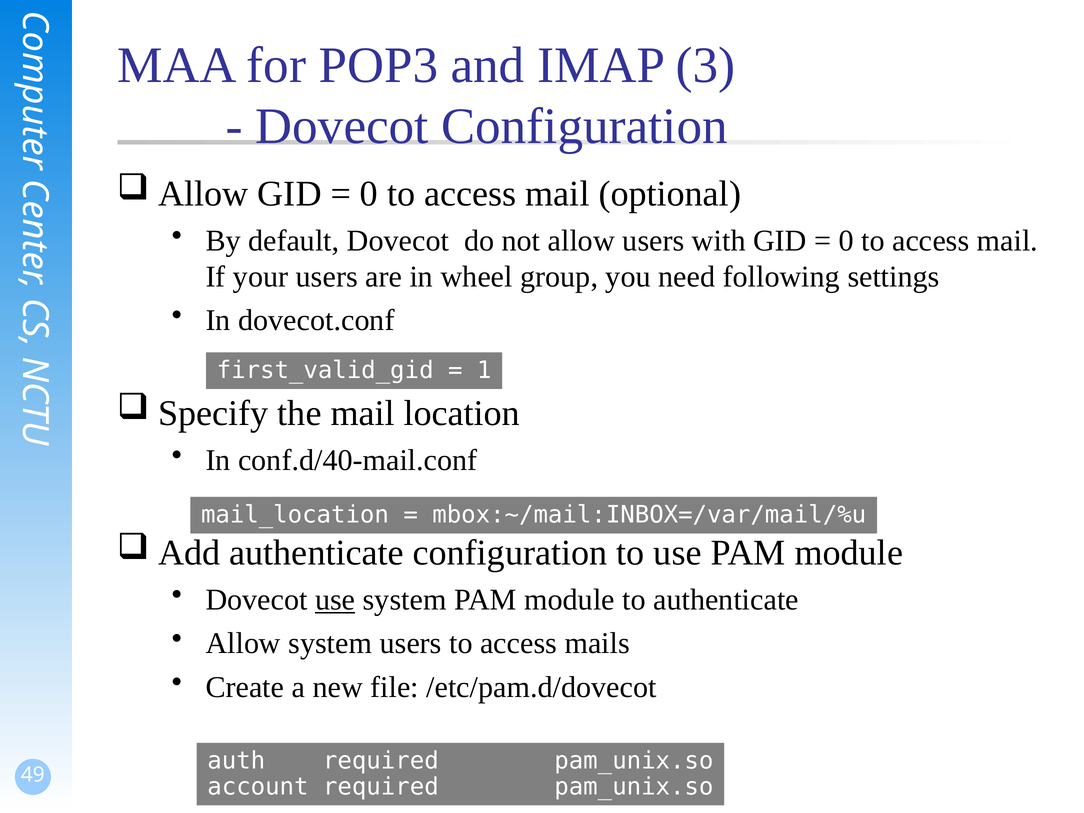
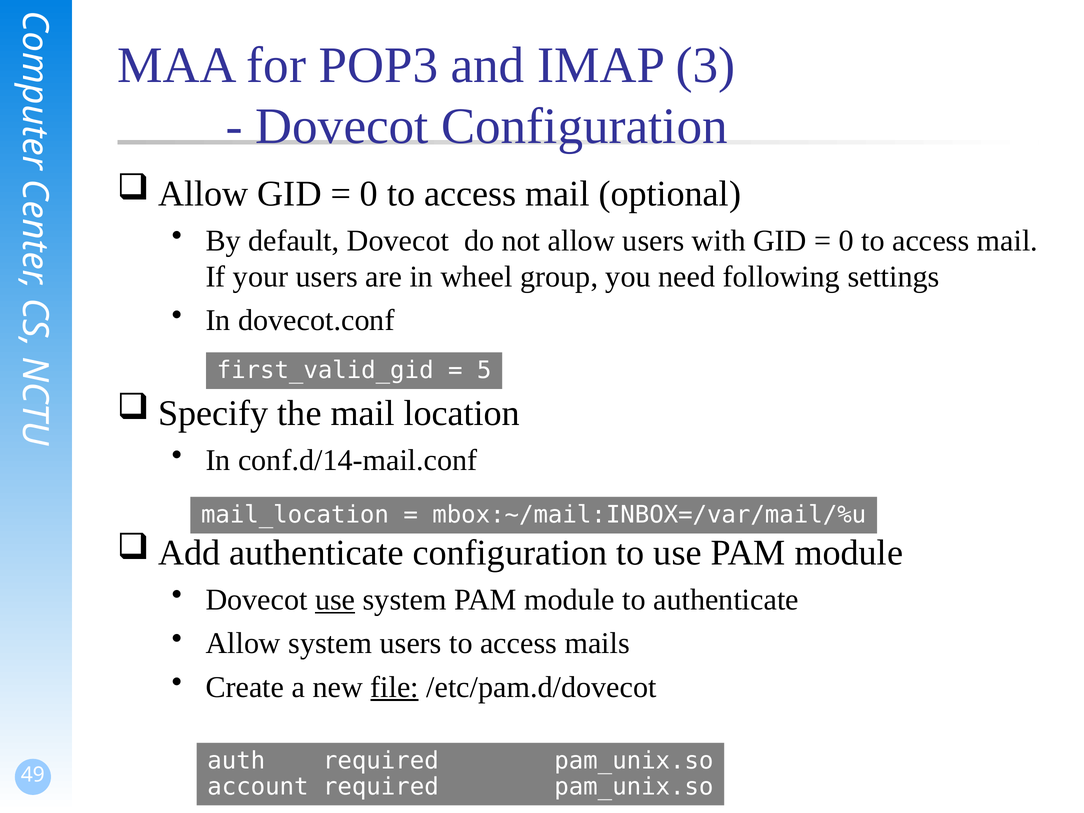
1: 1 -> 5
conf.d/40-mail.conf: conf.d/40-mail.conf -> conf.d/14-mail.conf
file underline: none -> present
